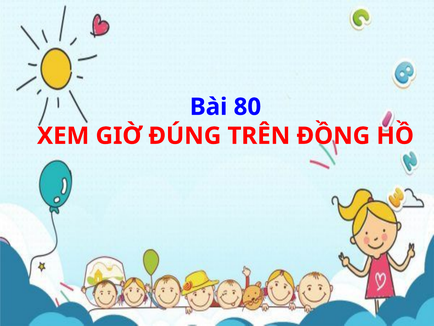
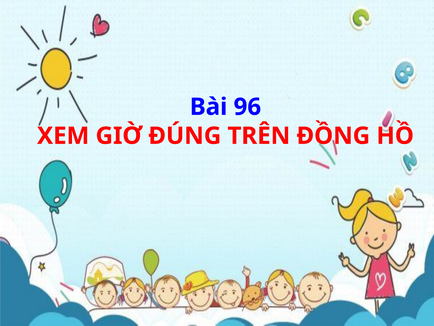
80: 80 -> 96
